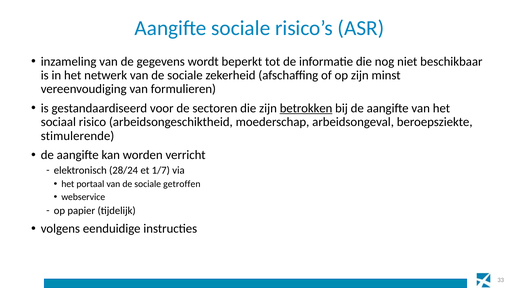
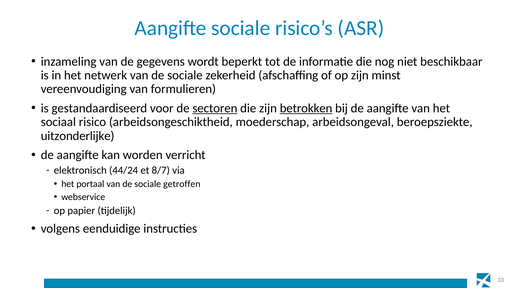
sectoren underline: none -> present
stimulerende: stimulerende -> uitzonderlijke
28/24: 28/24 -> 44/24
1/7: 1/7 -> 8/7
